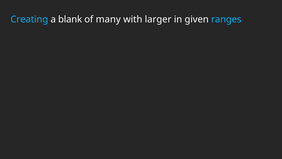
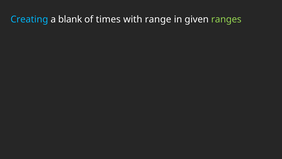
many: many -> times
larger: larger -> range
ranges colour: light blue -> light green
